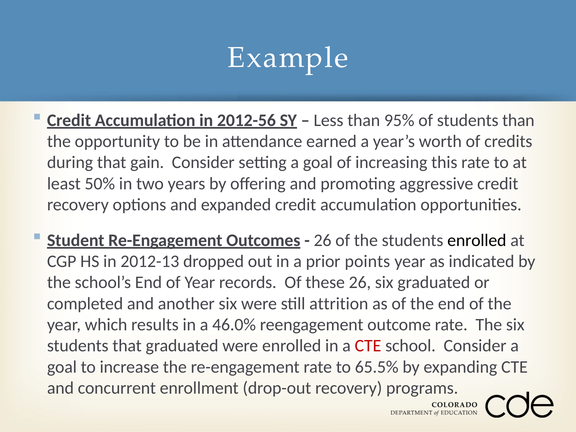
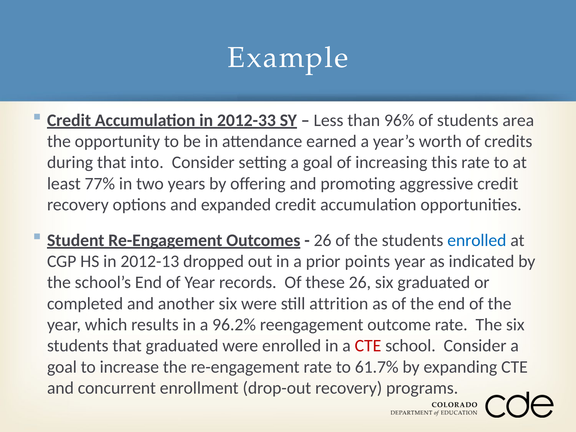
2012-56: 2012-56 -> 2012-33
95%: 95% -> 96%
students than: than -> area
gain: gain -> into
50%: 50% -> 77%
enrolled at (477, 240) colour: black -> blue
46.0%: 46.0% -> 96.2%
65.5%: 65.5% -> 61.7%
